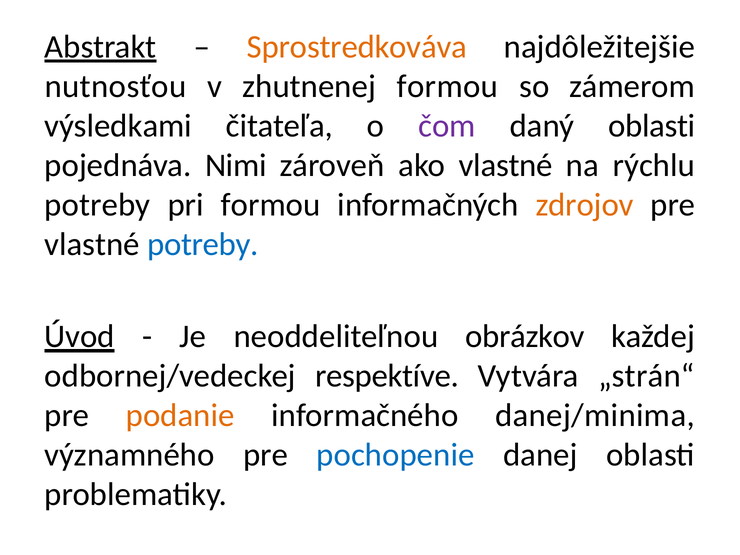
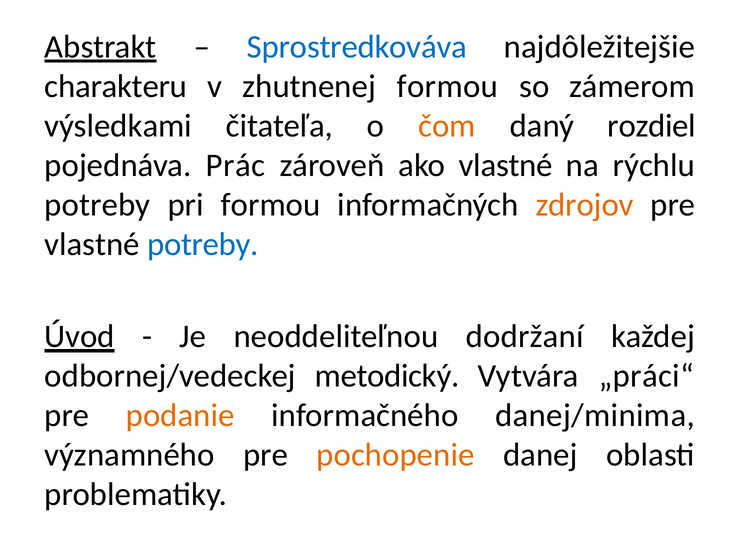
Sprostredkováva colour: orange -> blue
nutnosťou: nutnosťou -> charakteru
čom colour: purple -> orange
daný oblasti: oblasti -> rozdiel
Nimi: Nimi -> Prác
obrázkov: obrázkov -> dodržaní
respektíve: respektíve -> metodický
„strán“: „strán“ -> „práci“
pochopenie colour: blue -> orange
